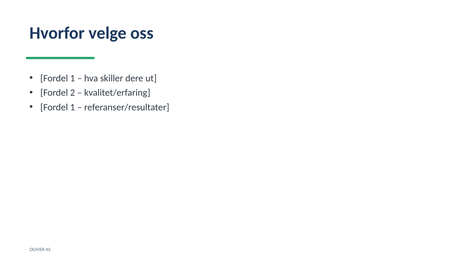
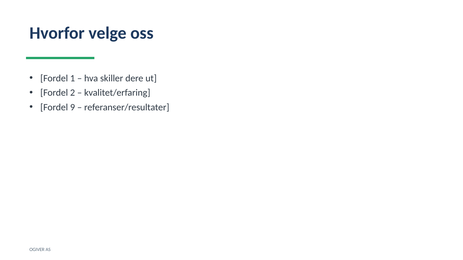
1 at (73, 107): 1 -> 9
